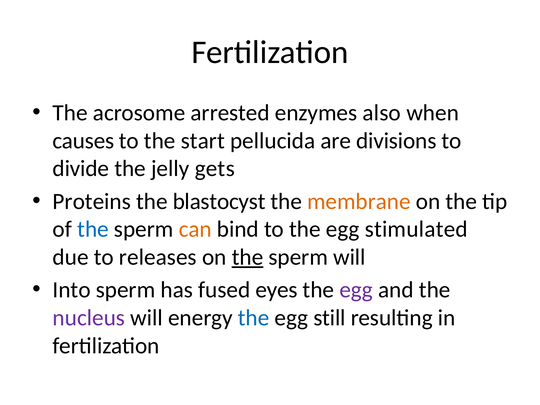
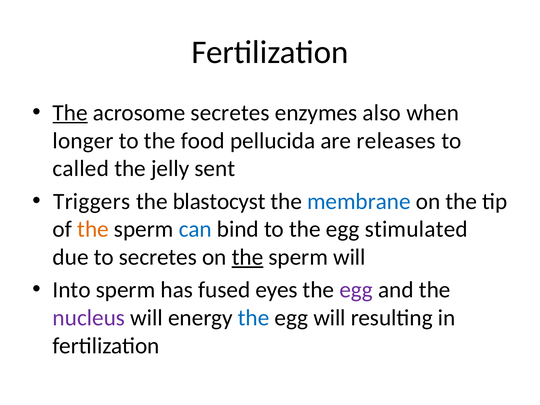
The at (70, 113) underline: none -> present
acrosome arrested: arrested -> secretes
causes: causes -> longer
start: start -> food
divisions: divisions -> releases
divide: divide -> called
gets: gets -> sent
Proteins: Proteins -> Triggers
membrane colour: orange -> blue
the at (93, 229) colour: blue -> orange
can colour: orange -> blue
to releases: releases -> secretes
egg still: still -> will
